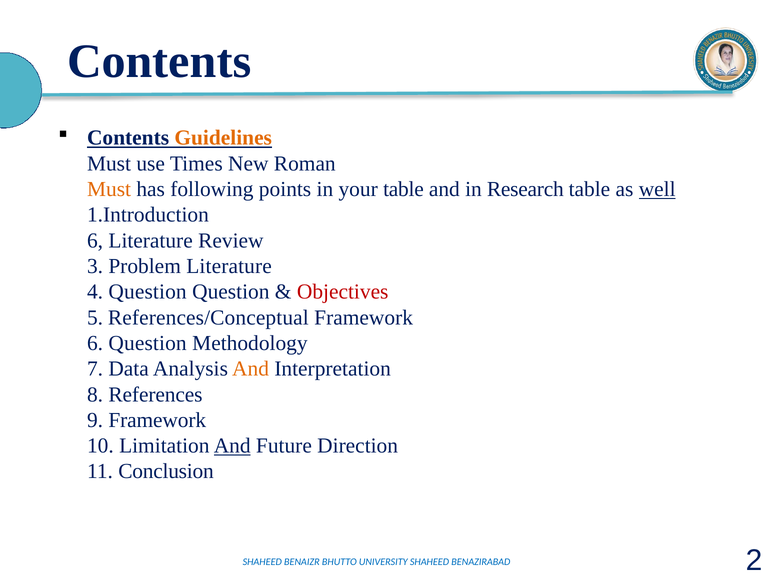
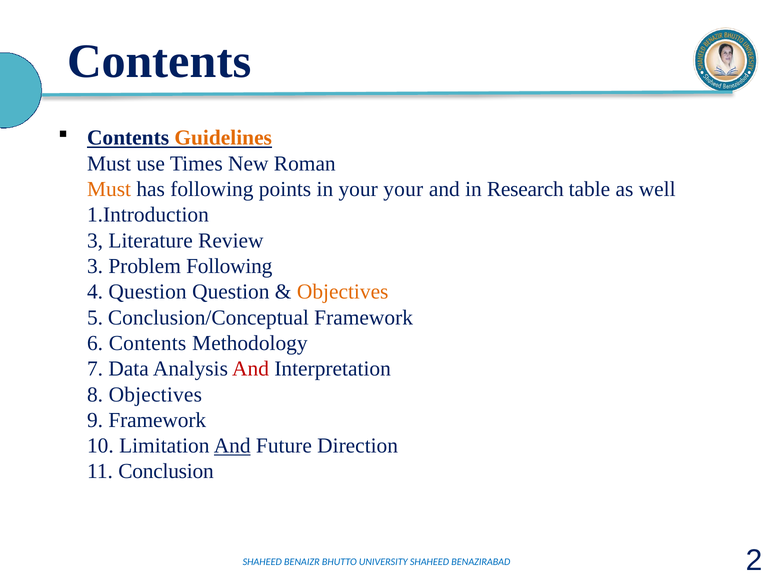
your table: table -> your
well underline: present -> none
6 at (95, 241): 6 -> 3
Problem Literature: Literature -> Following
Objectives at (343, 292) colour: red -> orange
References/Conceptual: References/Conceptual -> Conclusion/Conceptual
6 Question: Question -> Contents
And at (251, 369) colour: orange -> red
8 References: References -> Objectives
